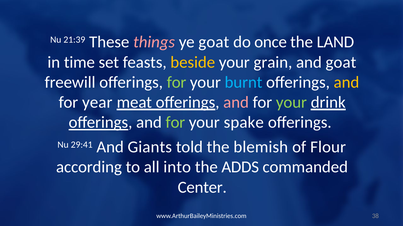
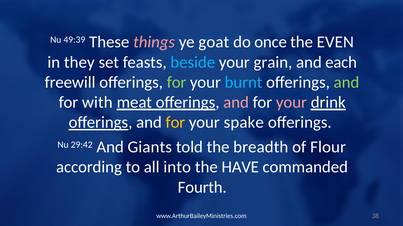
21:39: 21:39 -> 49:39
LAND: LAND -> EVEN
time: time -> they
beside colour: yellow -> light blue
and goat: goat -> each
and at (346, 83) colour: yellow -> light green
year: year -> with
your at (291, 103) colour: light green -> pink
for at (175, 123) colour: light green -> yellow
29:41: 29:41 -> 29:42
blemish: blemish -> breadth
ADDS: ADDS -> HAVE
Center: Center -> Fourth
